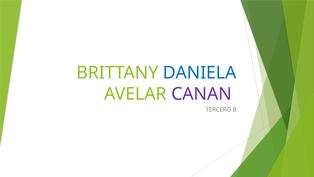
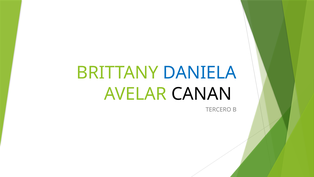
CANAN colour: purple -> black
